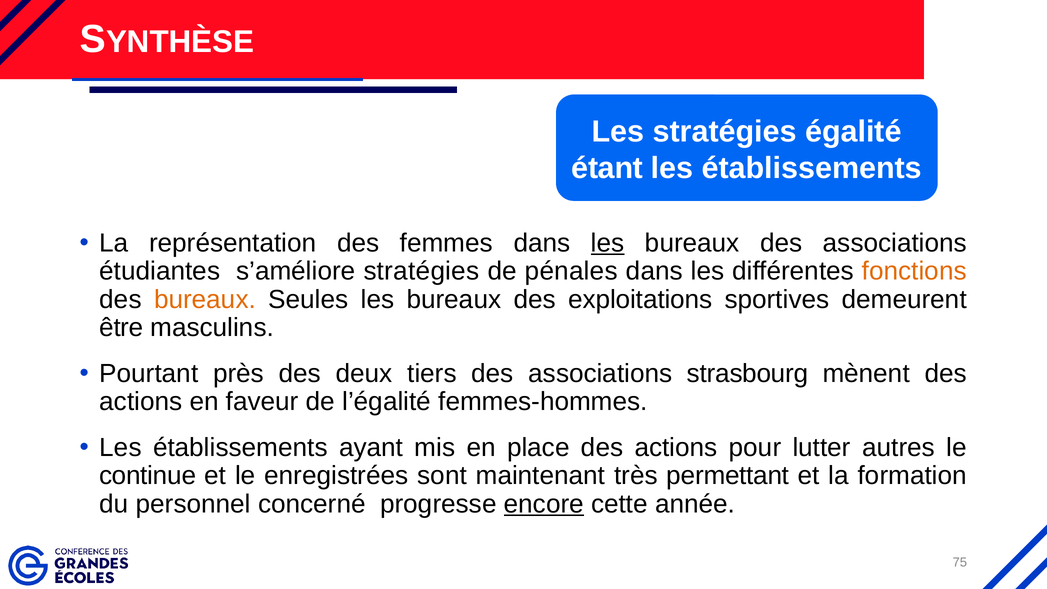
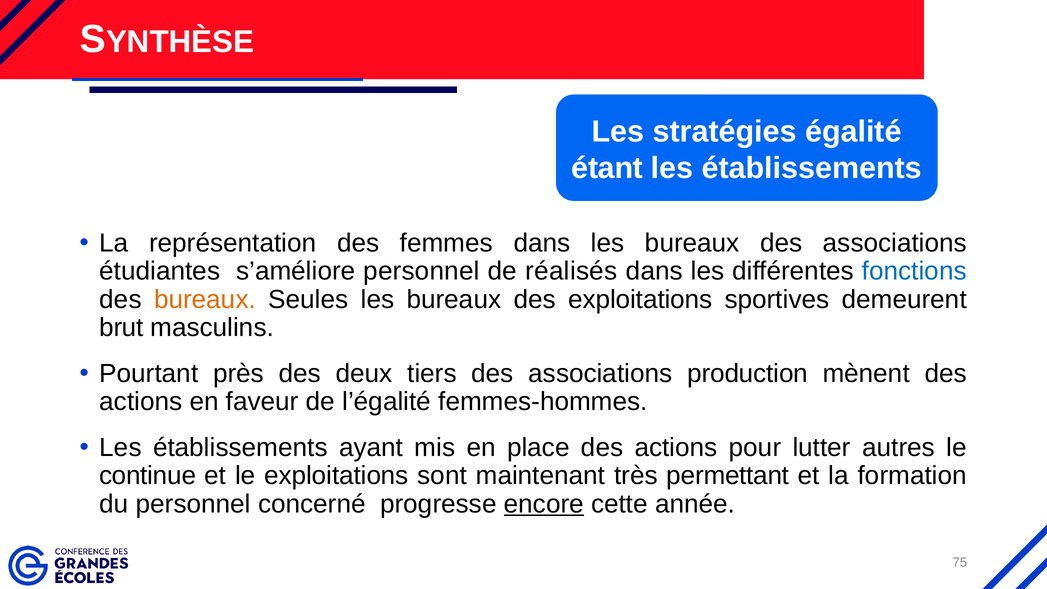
les at (608, 243) underline: present -> none
s’améliore stratégies: stratégies -> personnel
pénales: pénales -> réalisés
fonctions colour: orange -> blue
être: être -> brut
strasbourg: strasbourg -> production
le enregistrées: enregistrées -> exploitations
